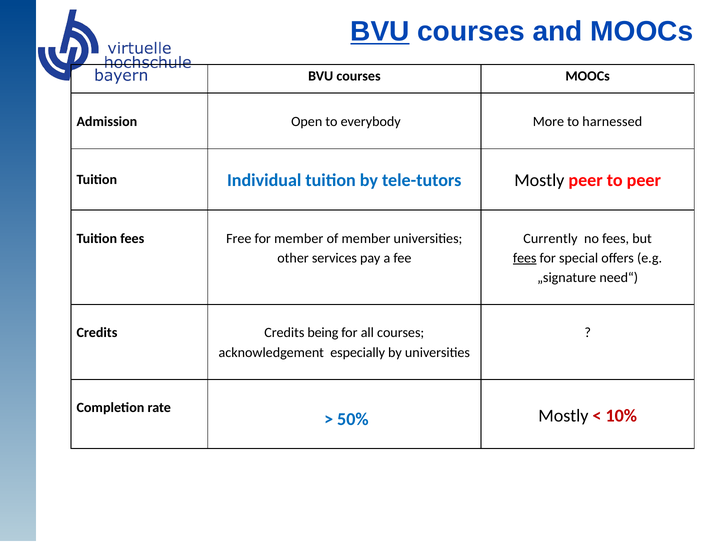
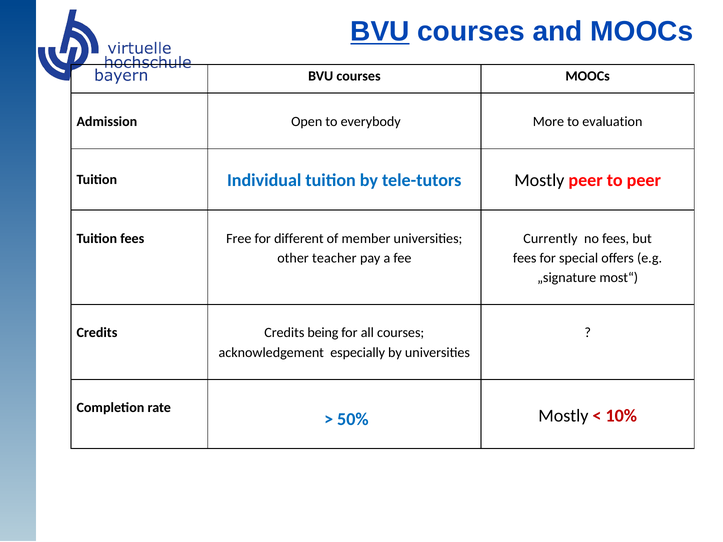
harnessed: harnessed -> evaluation
for member: member -> different
services: services -> teacher
fees at (525, 258) underline: present -> none
need“: need“ -> most“
